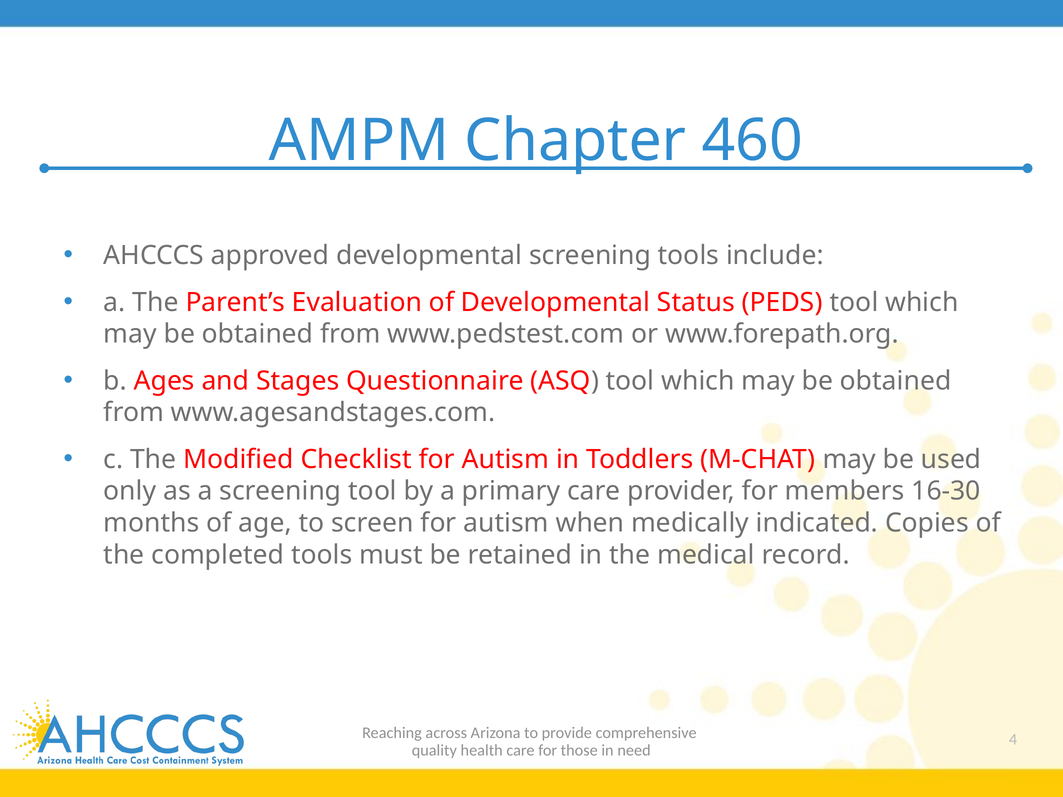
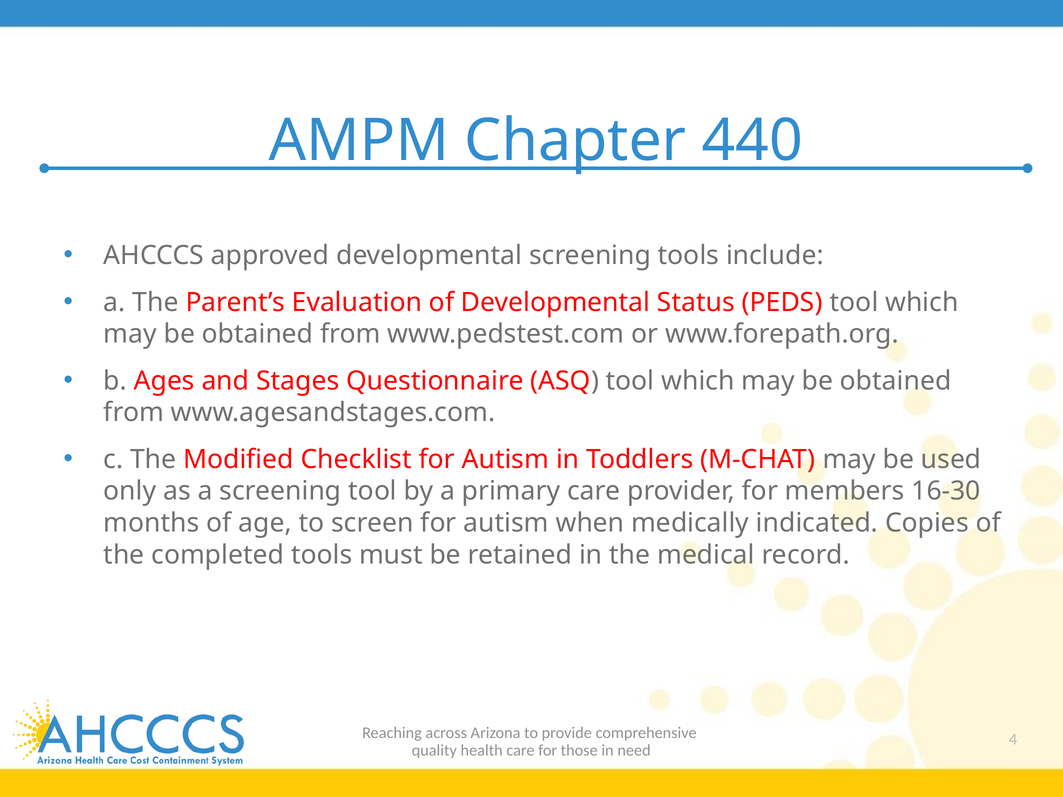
460: 460 -> 440
